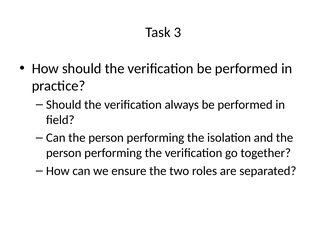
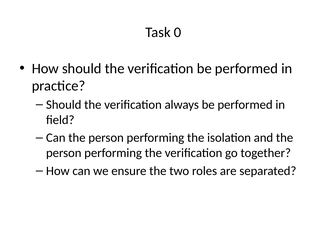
3: 3 -> 0
